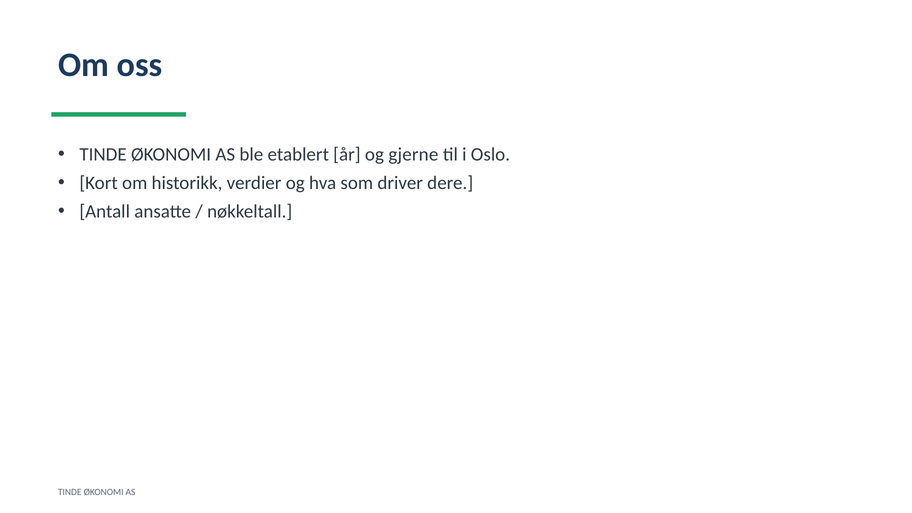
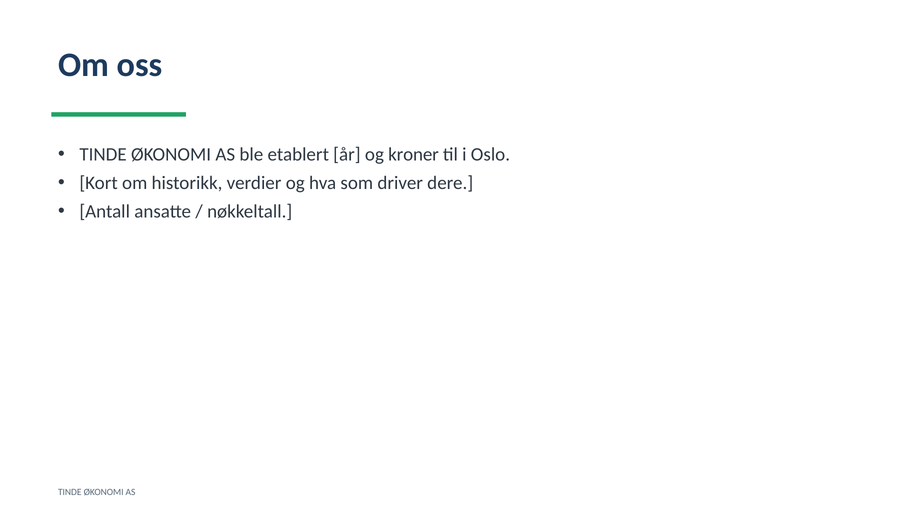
gjerne: gjerne -> kroner
